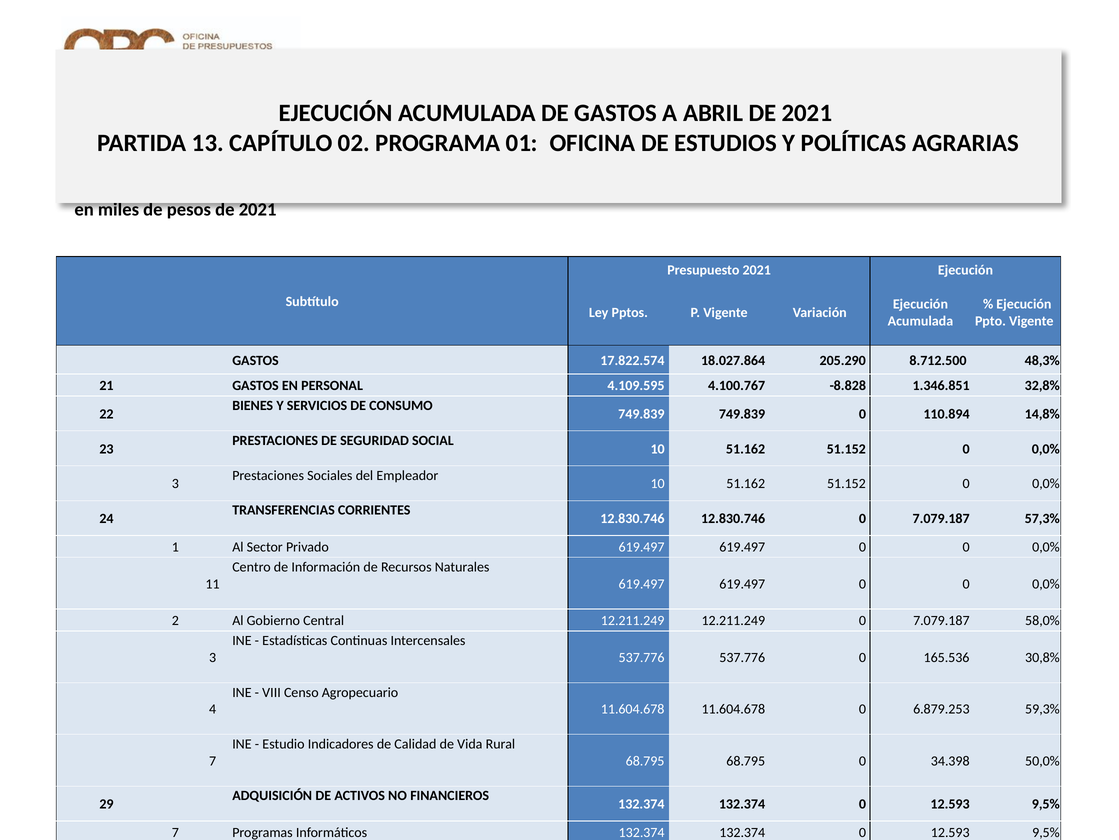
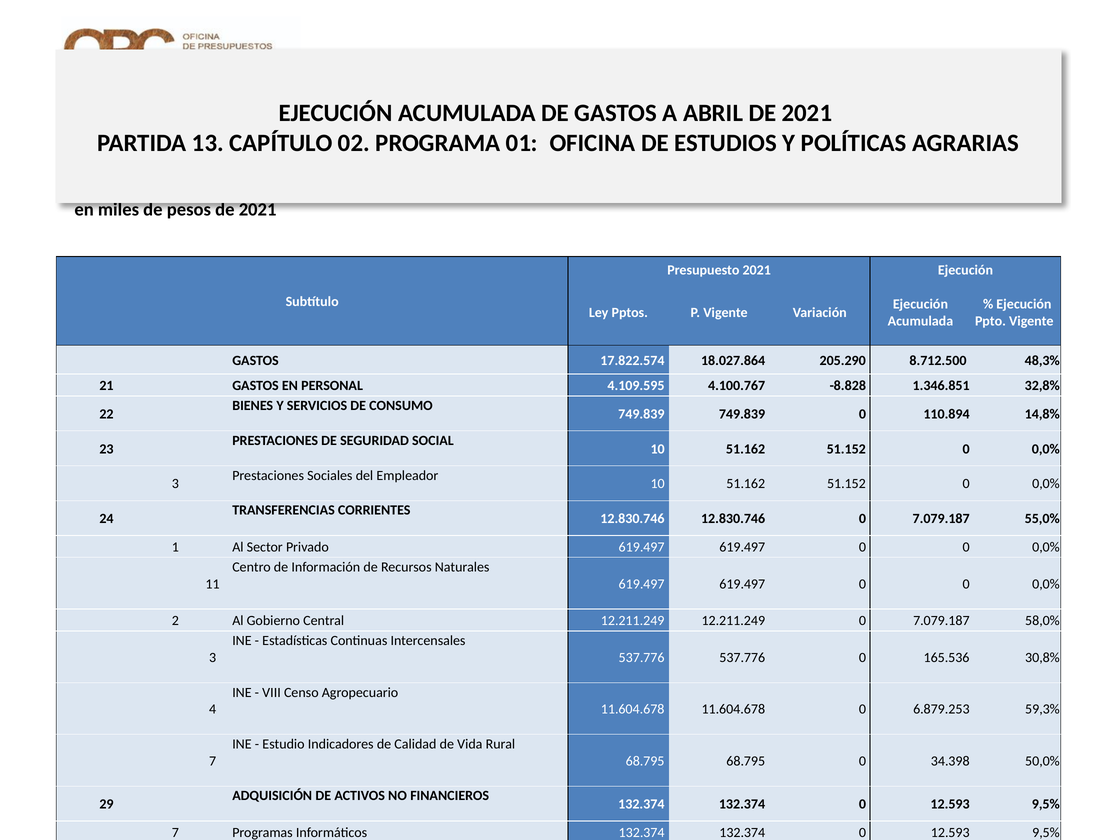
57,3%: 57,3% -> 55,0%
